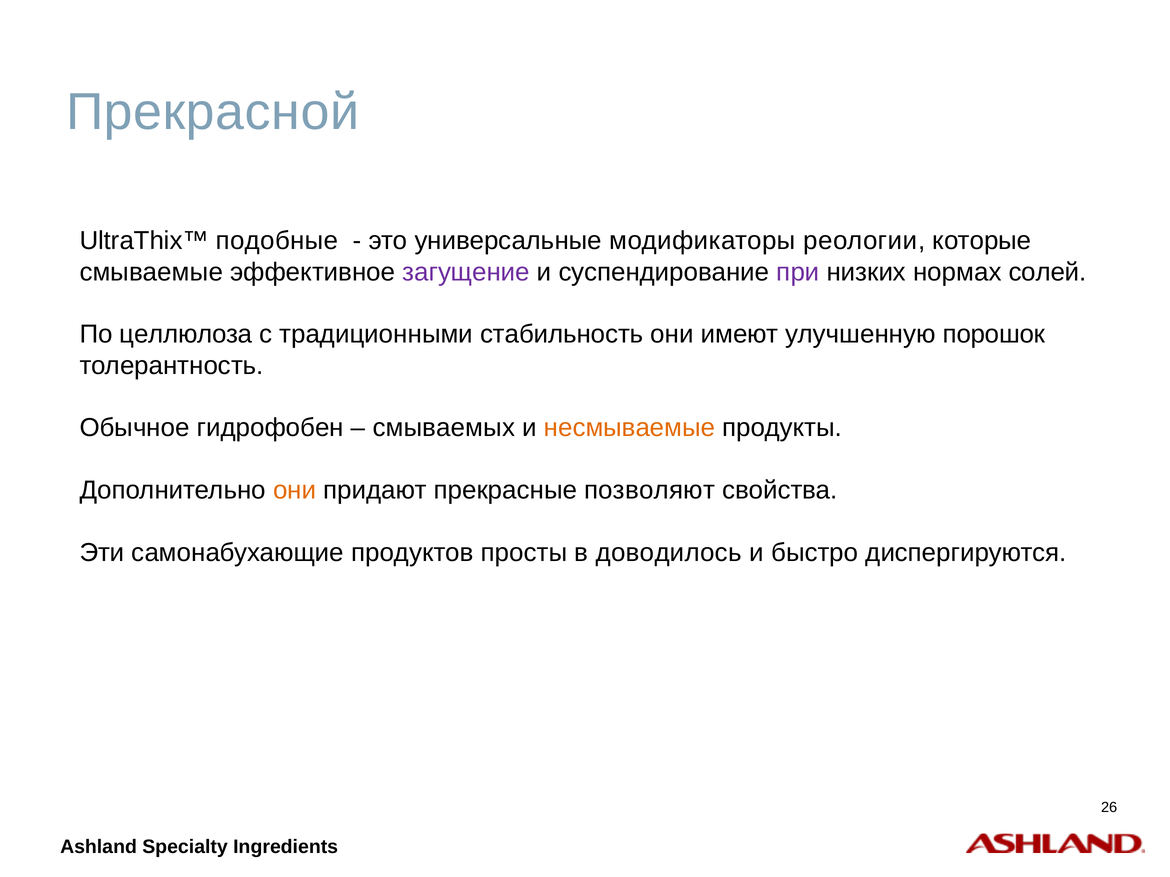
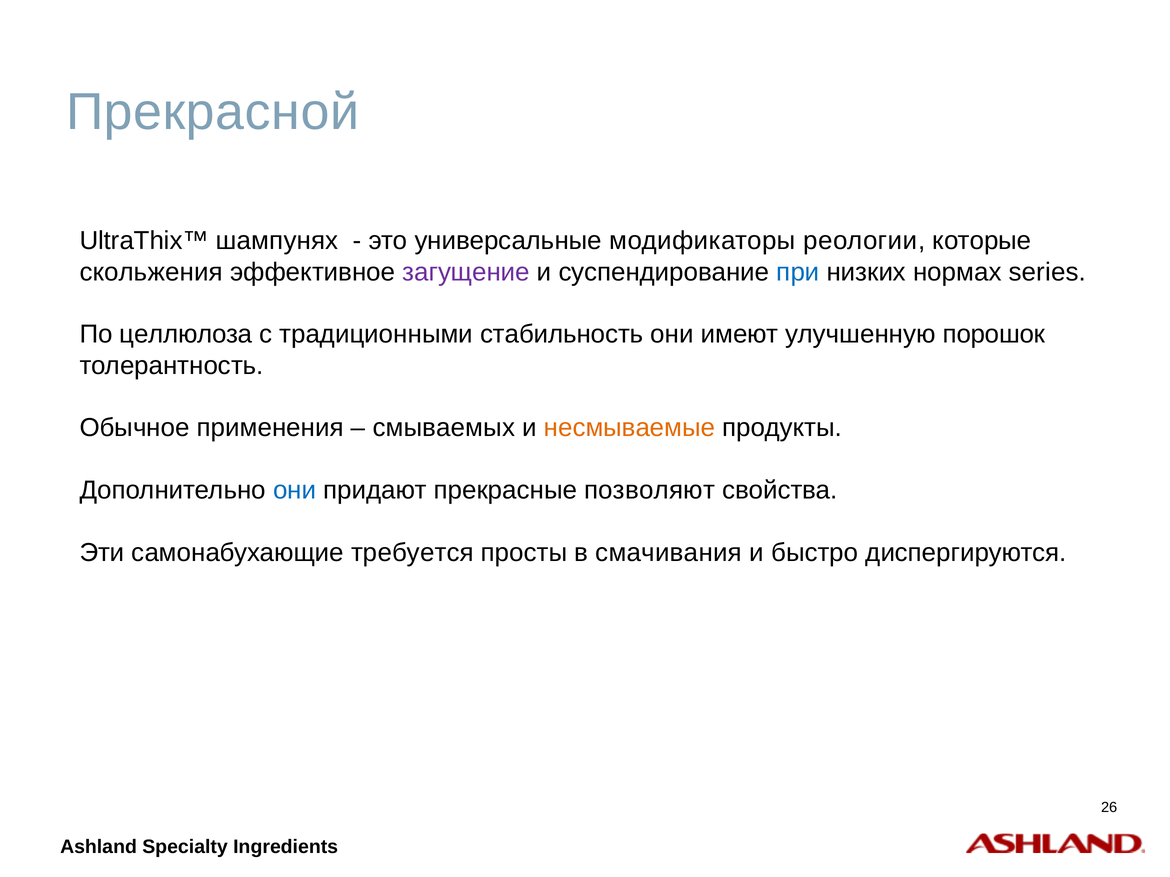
подобные: подобные -> шампунях
смываемые: смываемые -> скольжения
при colour: purple -> blue
солей: солей -> series
гидрофобен: гидрофобен -> применения
они at (295, 490) colour: orange -> blue
продуктов: продуктов -> требуется
доводилось: доводилось -> смачивания
